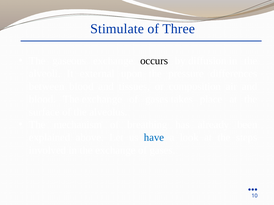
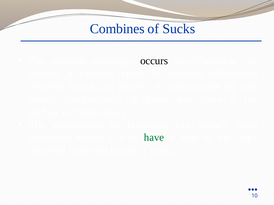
Stimulate: Stimulate -> Combines
Three: Three -> Sucks
have colour: blue -> green
